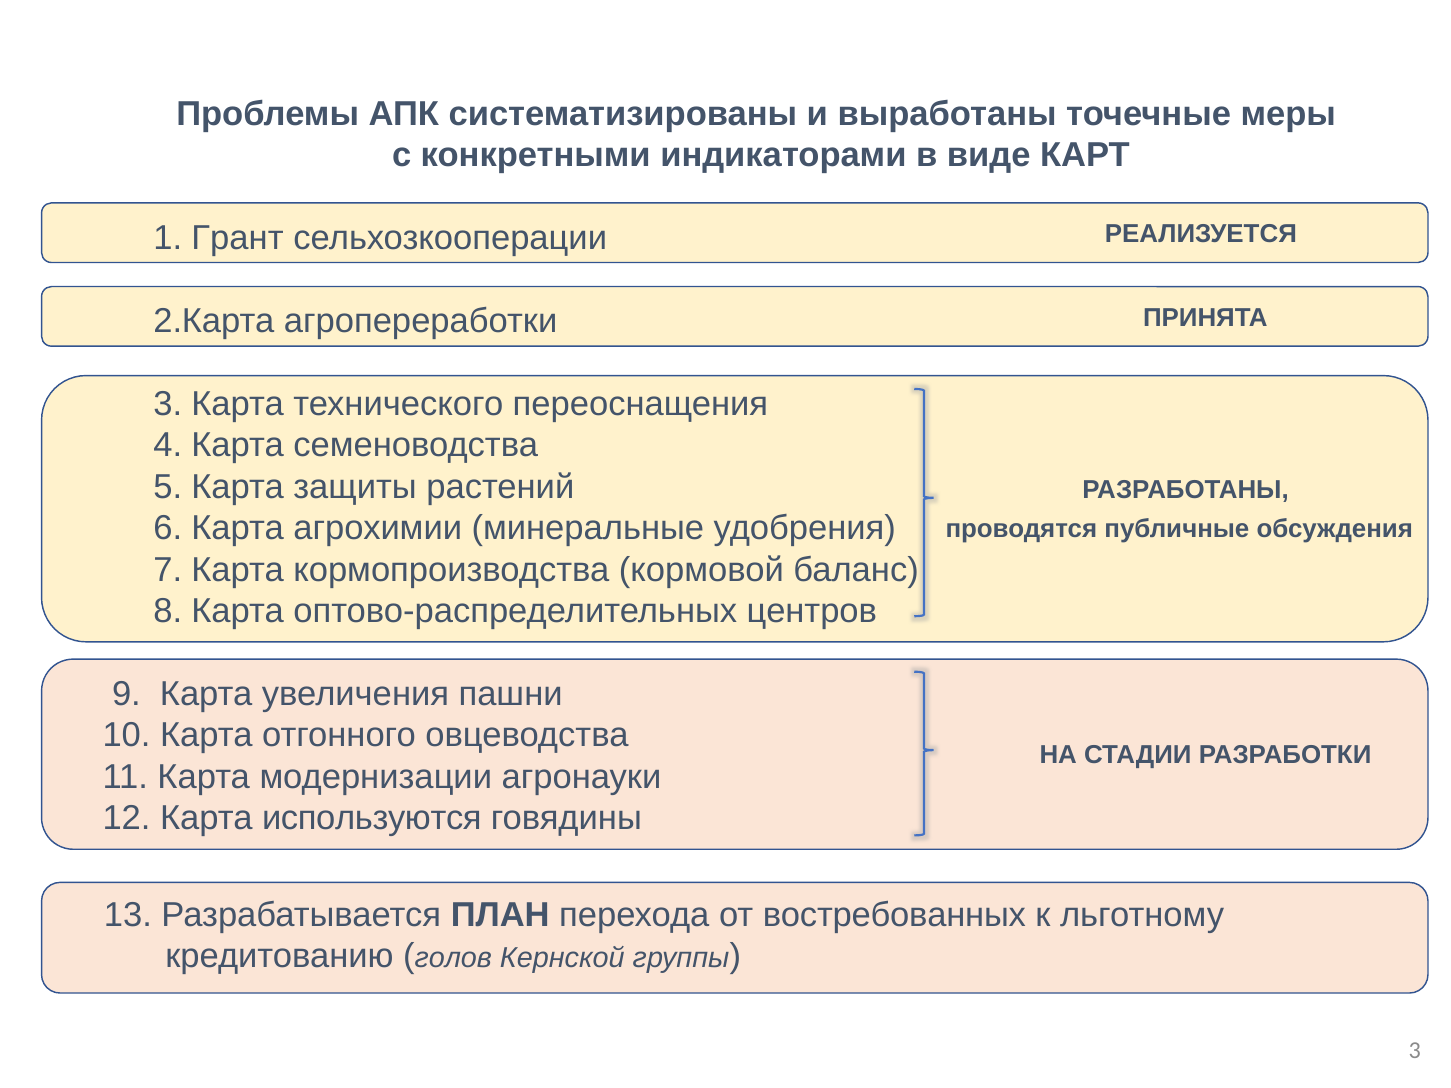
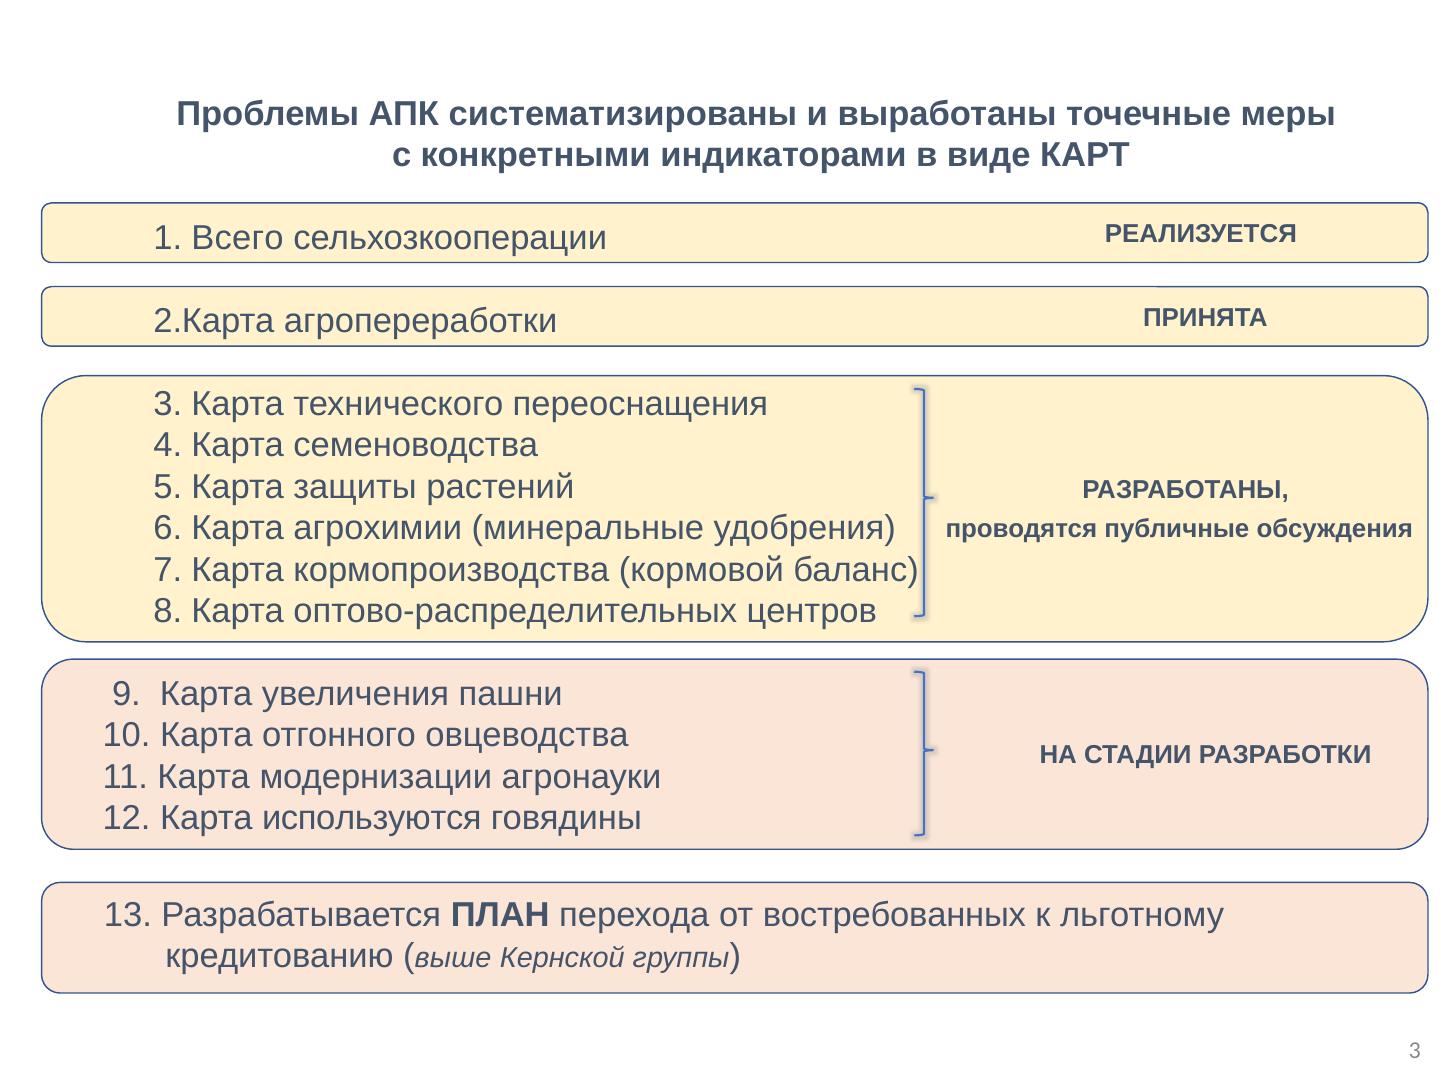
Грант: Грант -> Всего
голов: голов -> выше
